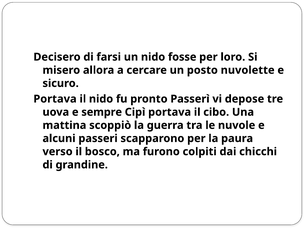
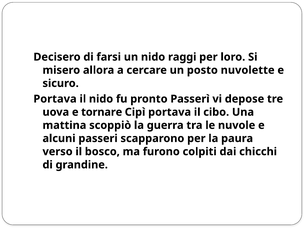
fosse: fosse -> raggi
sempre: sempre -> tornare
